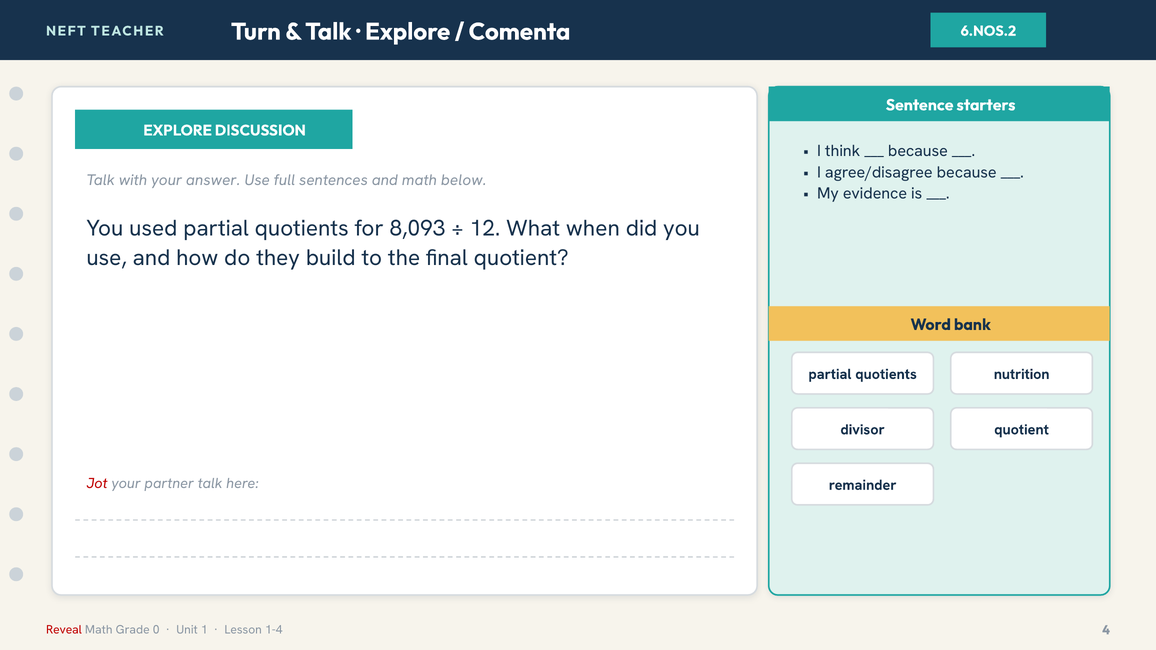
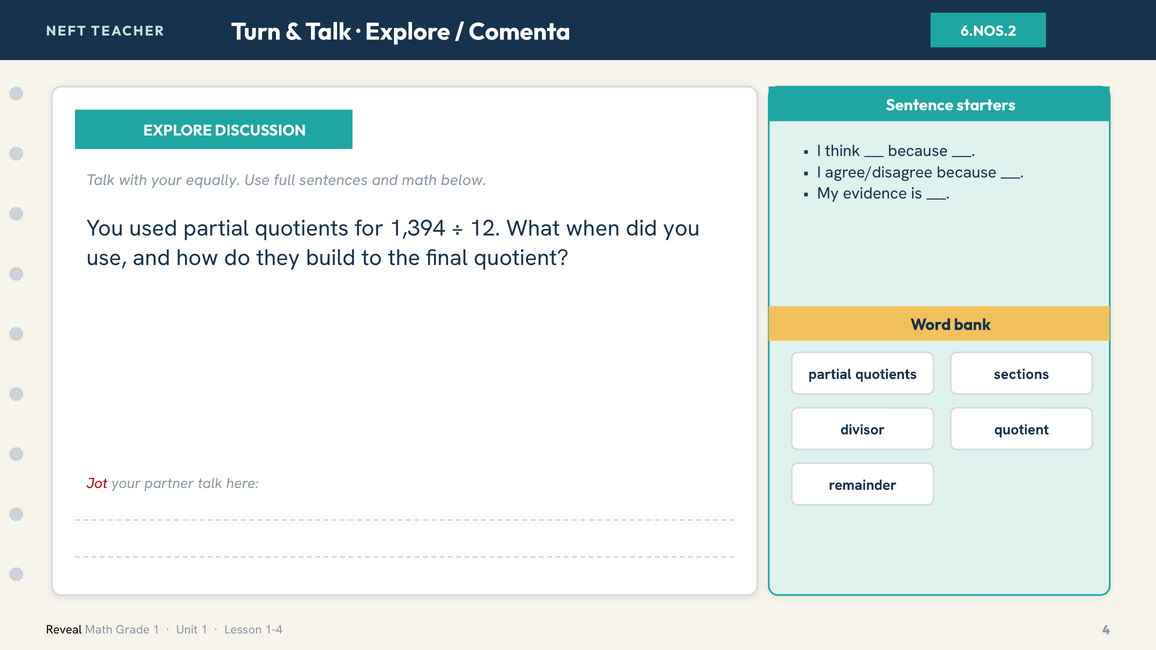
answer: answer -> equally
8,093: 8,093 -> 1,394
nutrition: nutrition -> sections
Reveal colour: red -> black
Grade 0: 0 -> 1
